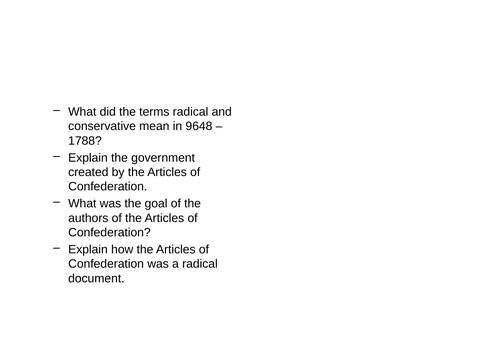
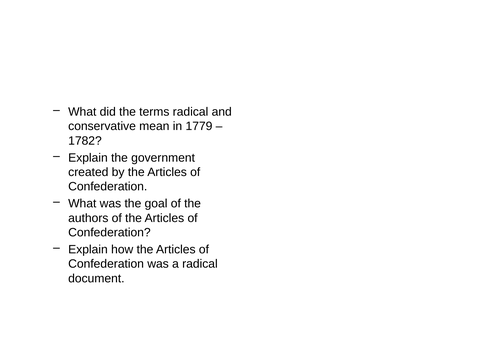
9648: 9648 -> 1779
1788: 1788 -> 1782
